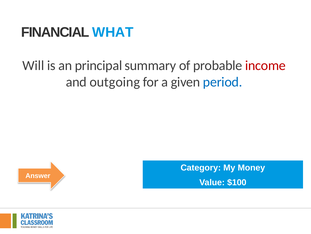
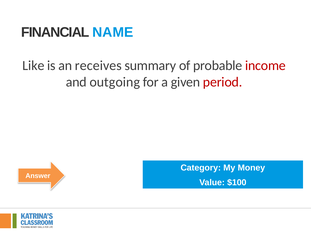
WHAT: WHAT -> NAME
Will: Will -> Like
principal: principal -> receives
period colour: blue -> red
